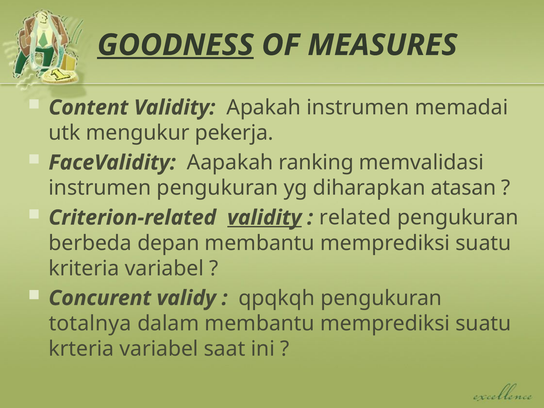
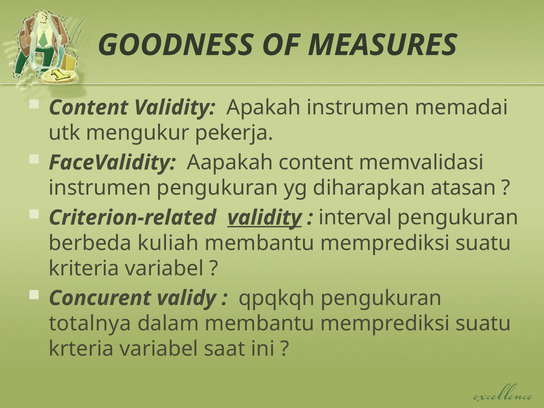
GOODNESS underline: present -> none
Aapakah ranking: ranking -> content
related: related -> interval
depan: depan -> kuliah
